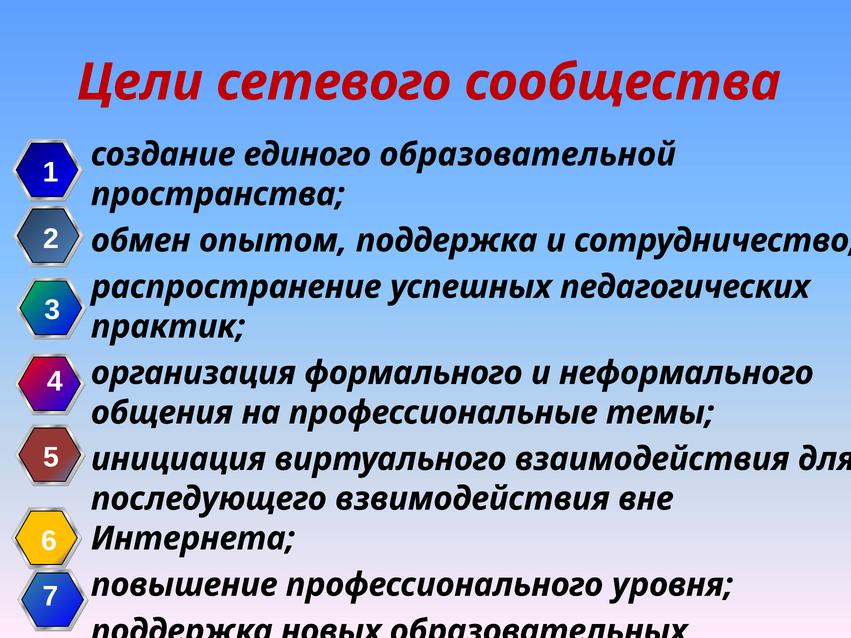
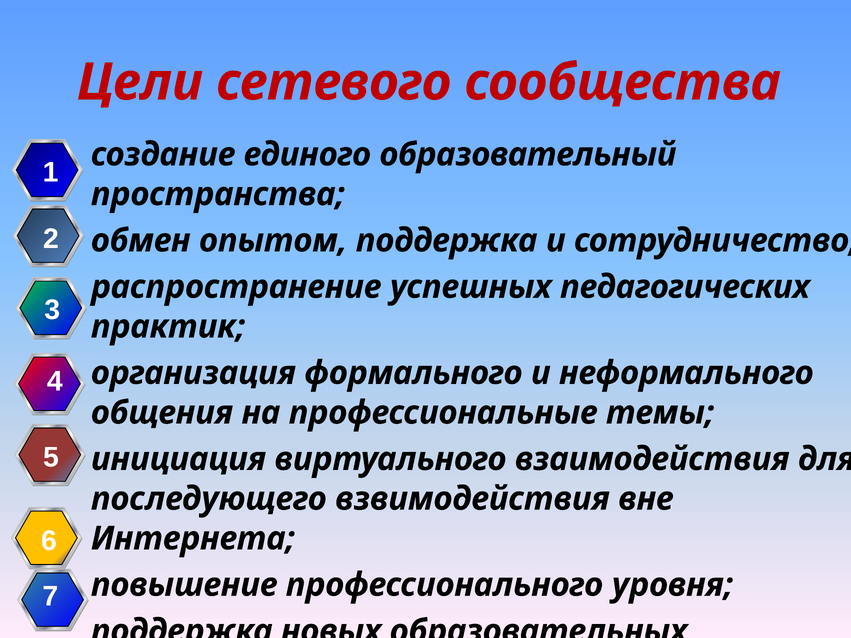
образовательной: образовательной -> образовательный
